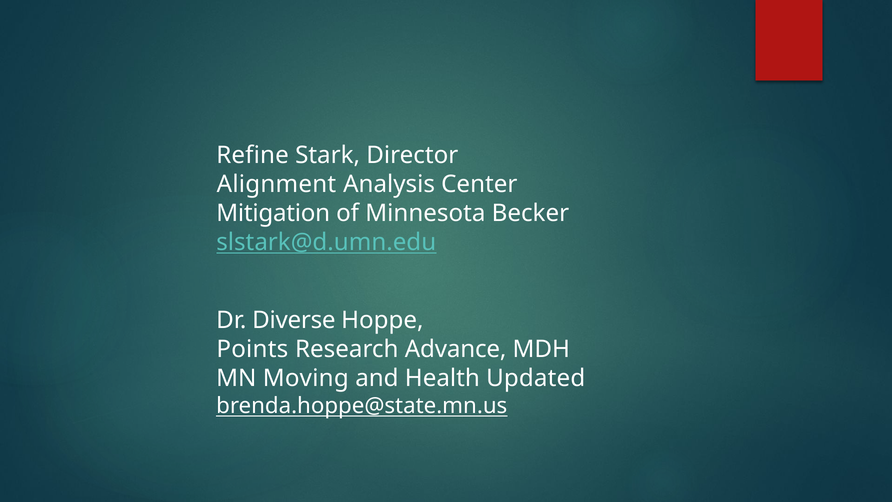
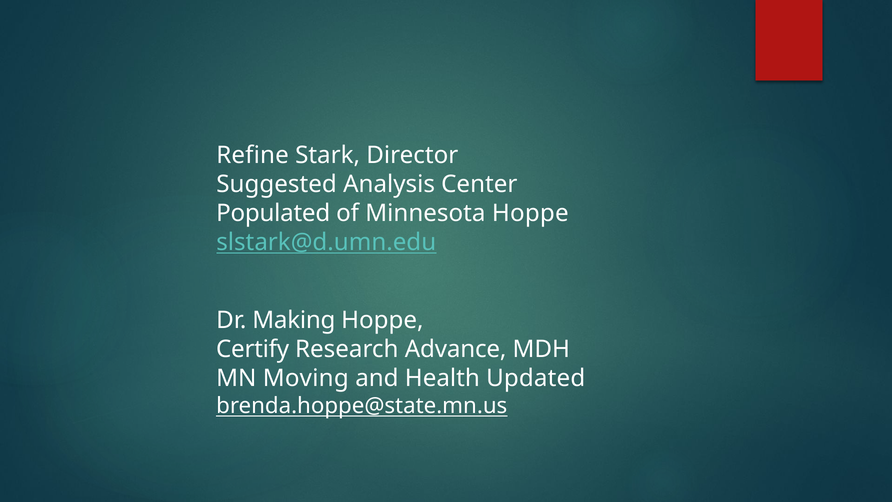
Alignment: Alignment -> Suggested
Mitigation: Mitigation -> Populated
Minnesota Becker: Becker -> Hoppe
Diverse: Diverse -> Making
Points: Points -> Certify
